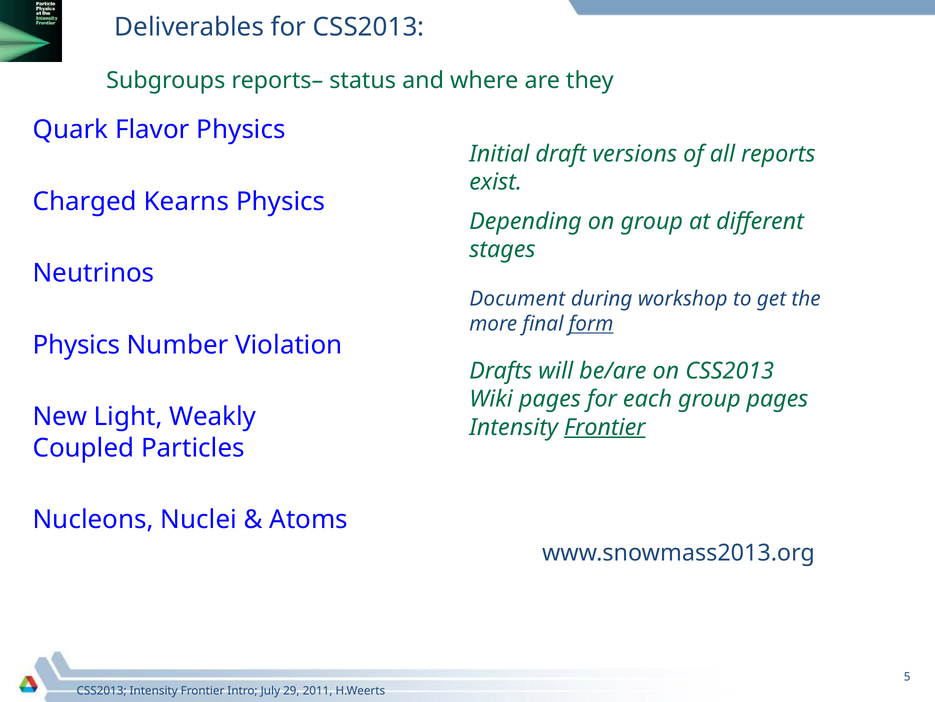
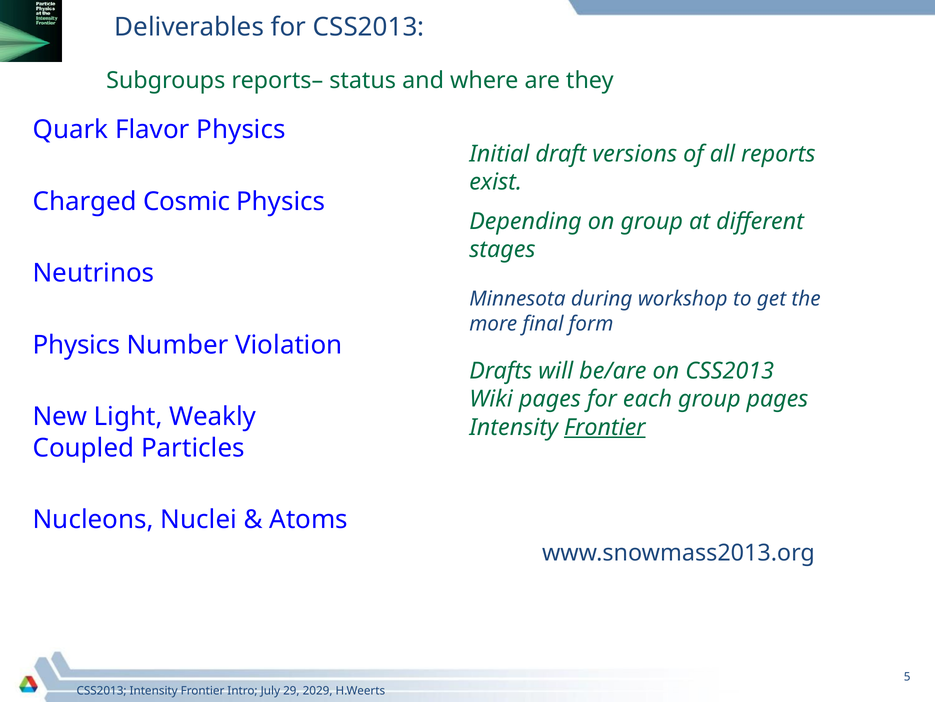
Kearns: Kearns -> Cosmic
Document: Document -> Minnesota
form underline: present -> none
2011: 2011 -> 2029
